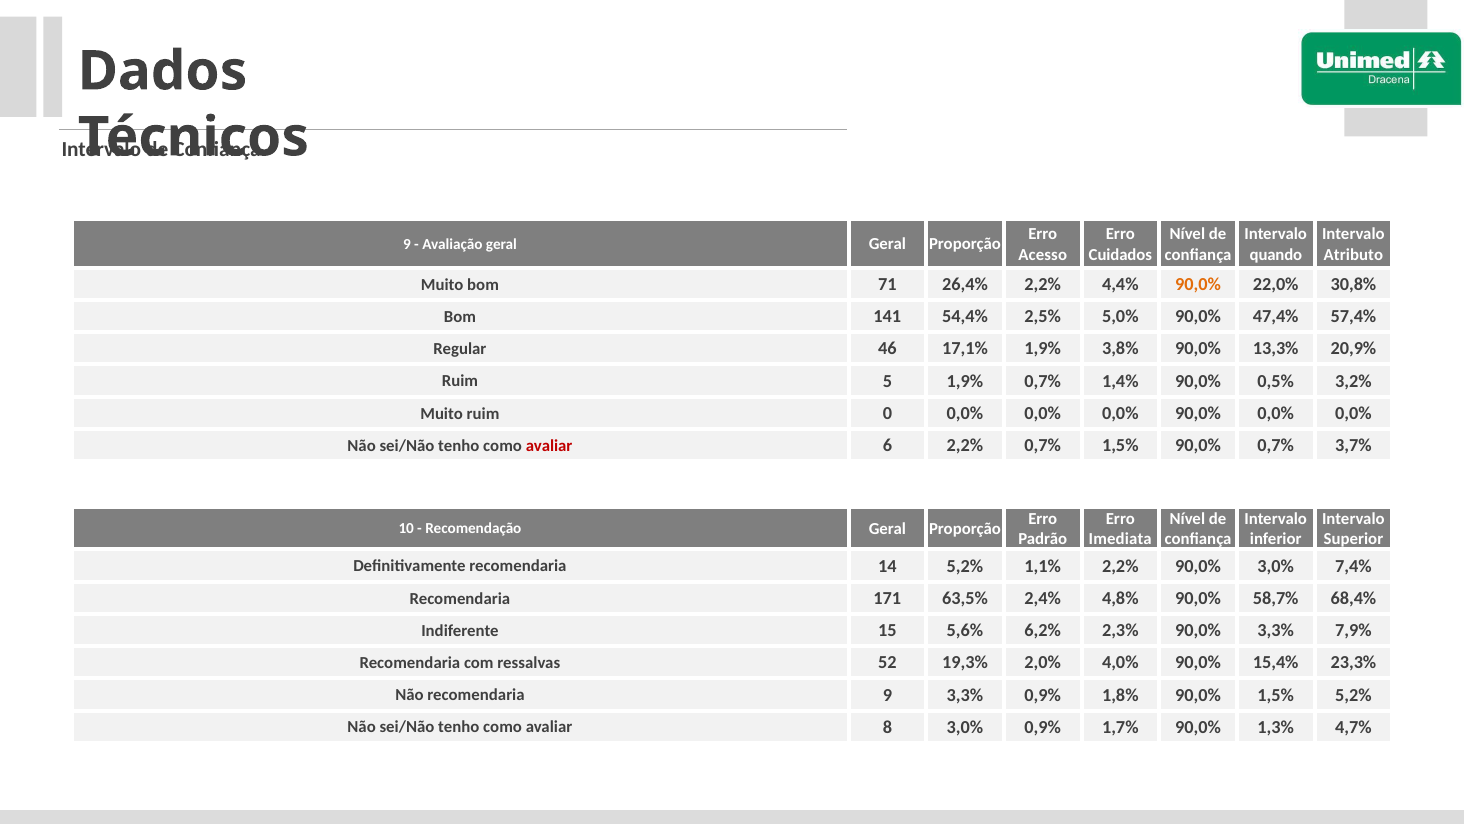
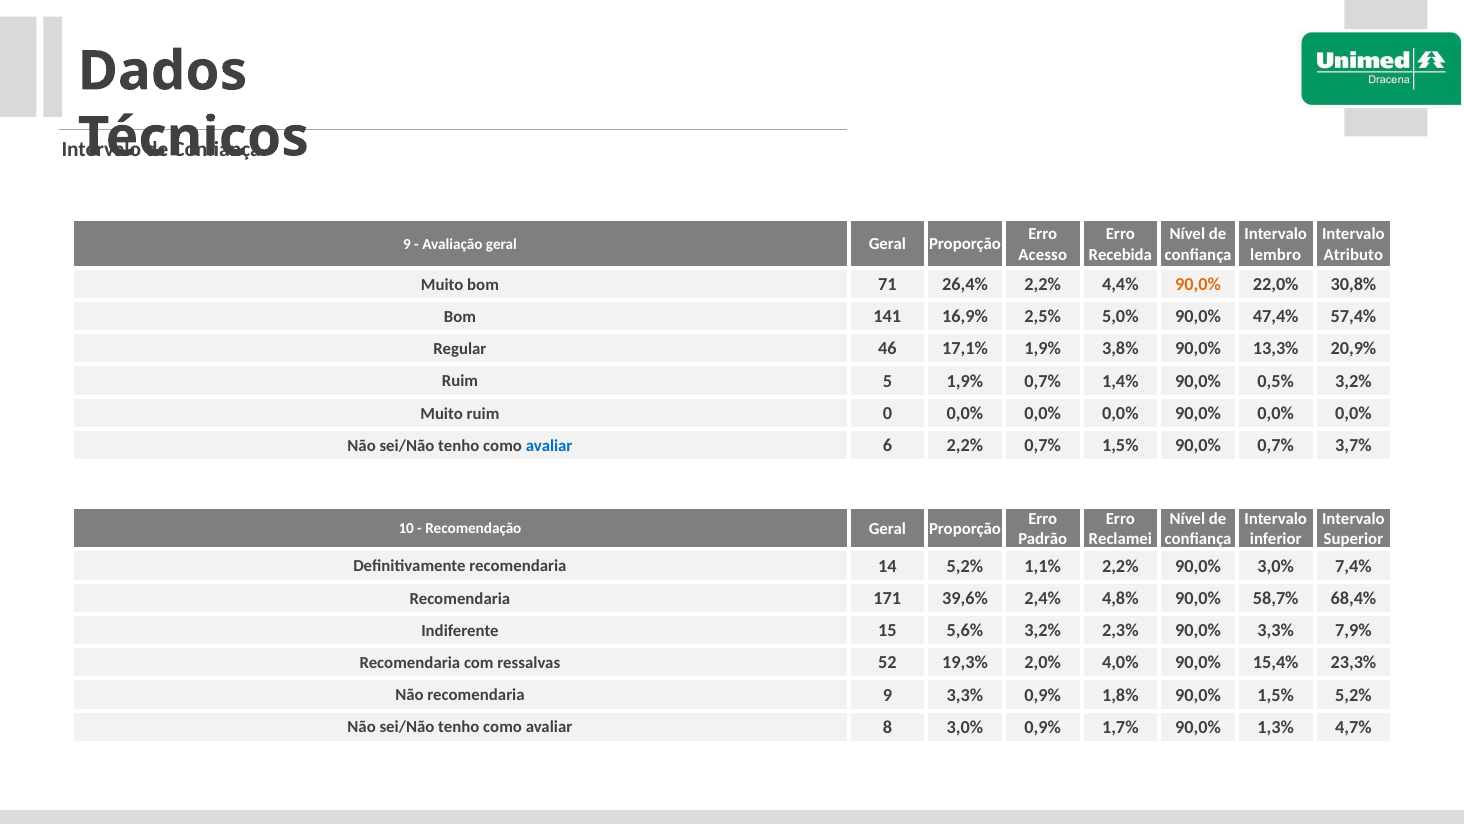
Cuidados: Cuidados -> Recebida
quando: quando -> lembro
54,4%: 54,4% -> 16,9%
avaliar at (549, 445) colour: red -> blue
Imediata: Imediata -> Reclamei
63,5%: 63,5% -> 39,6%
5,6% 6,2%: 6,2% -> 3,2%
